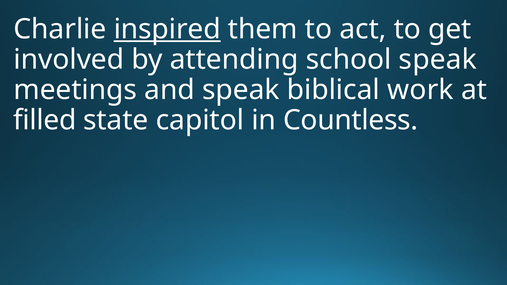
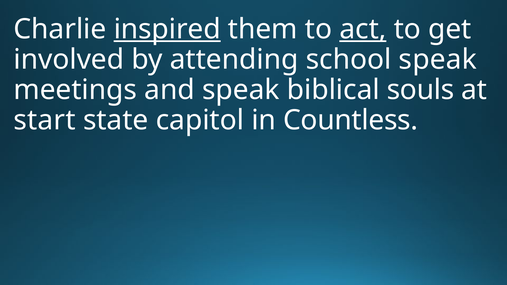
act underline: none -> present
work: work -> souls
filled: filled -> start
